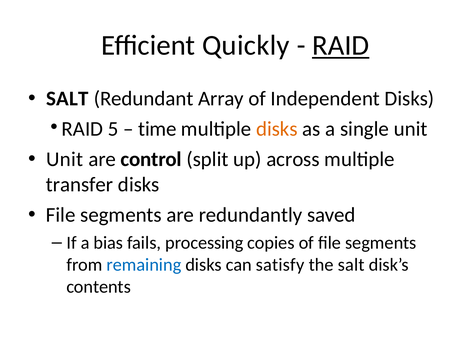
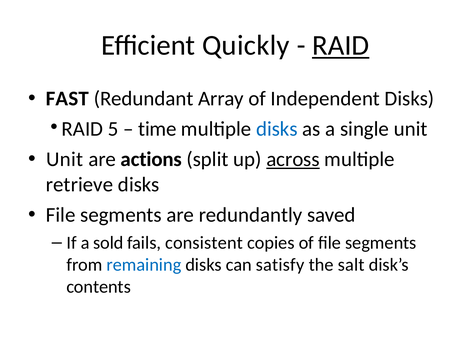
SALT at (67, 99): SALT -> FAST
disks at (277, 129) colour: orange -> blue
control: control -> actions
across underline: none -> present
transfer: transfer -> retrieve
bias: bias -> sold
processing: processing -> consistent
